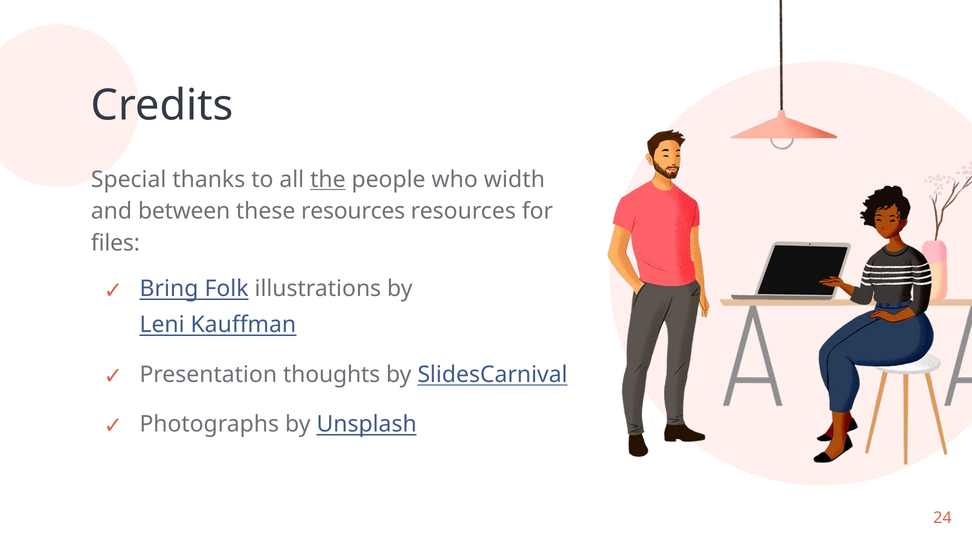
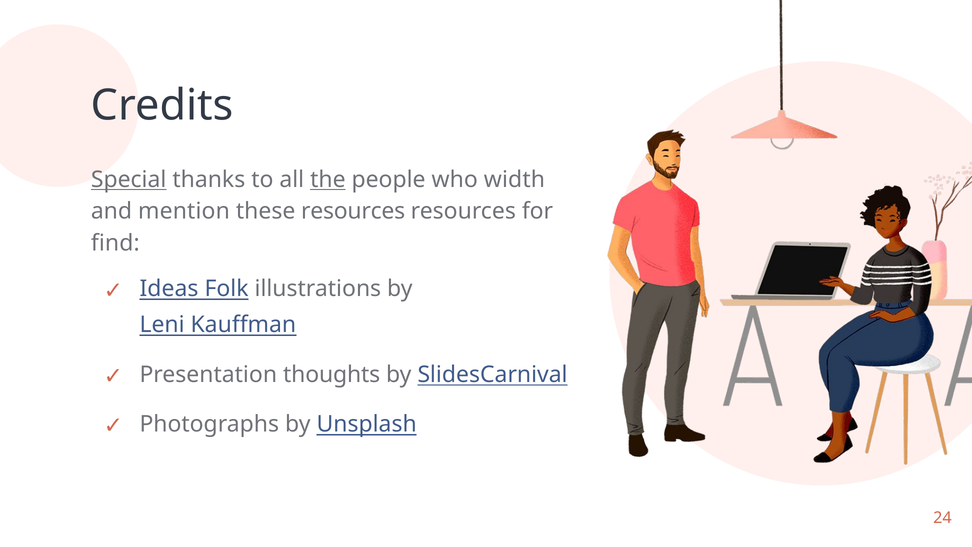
Special underline: none -> present
between: between -> mention
files: files -> find
Bring: Bring -> Ideas
